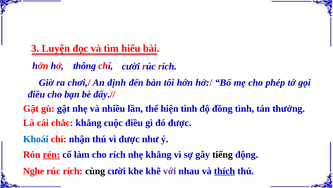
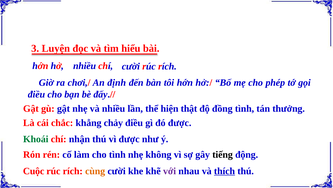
thông at (85, 66): thông -> nhiều
hiện tình: tình -> thật
cuộc: cuộc -> chảy
Khoái colour: blue -> green
rén underline: present -> none
cho rích: rích -> tình
nhẹ khẳng: khẳng -> không
Nghe: Nghe -> Cuộc
cùng colour: black -> orange
